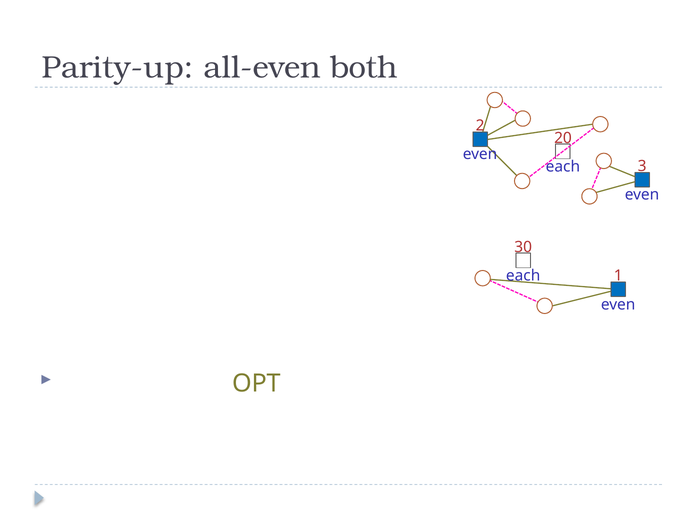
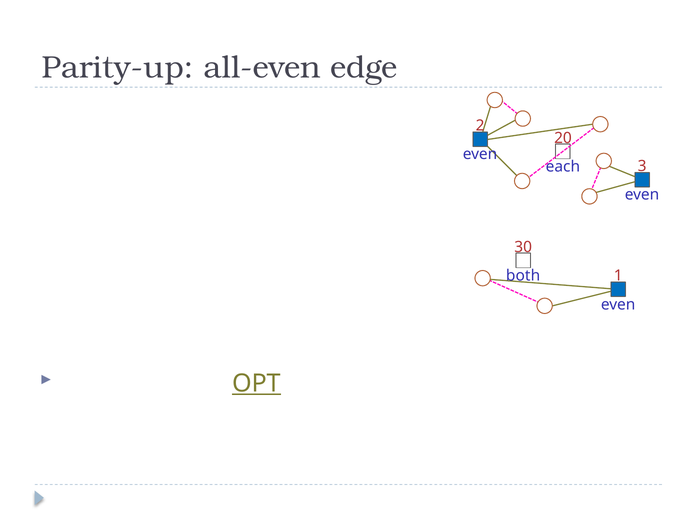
both: both -> edge
each at (523, 275): each -> both
OPT underline: none -> present
